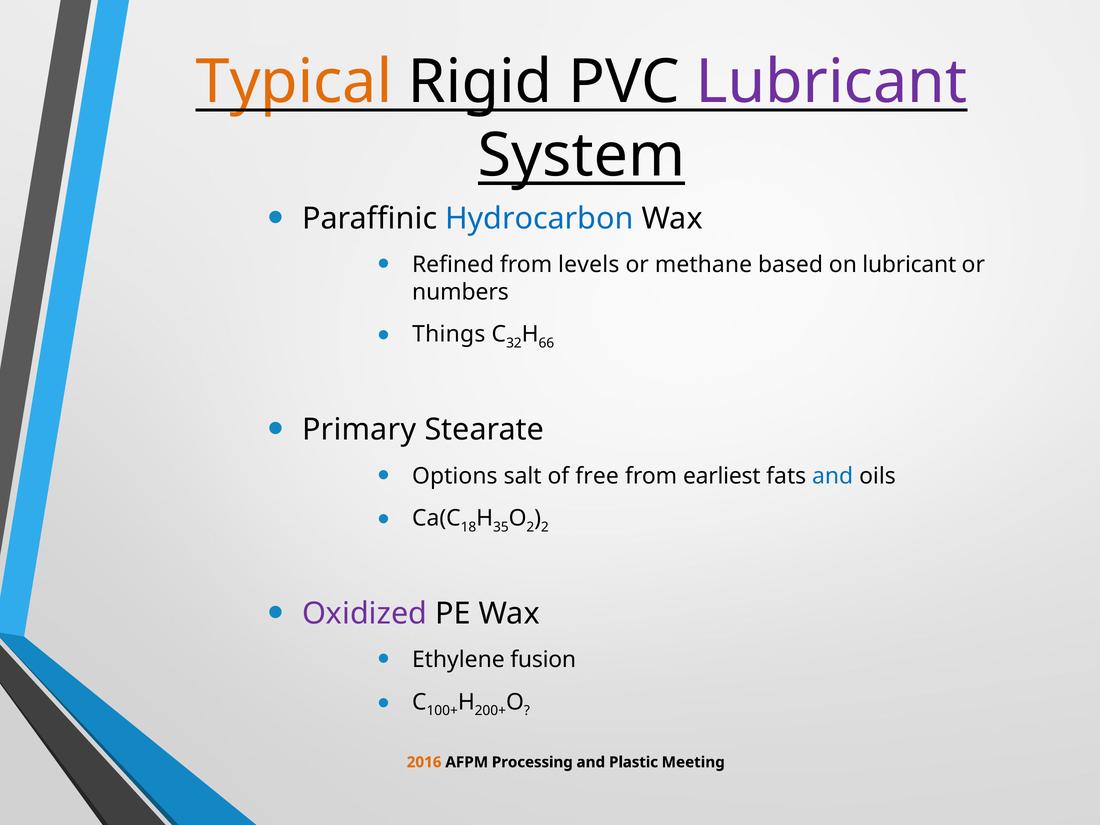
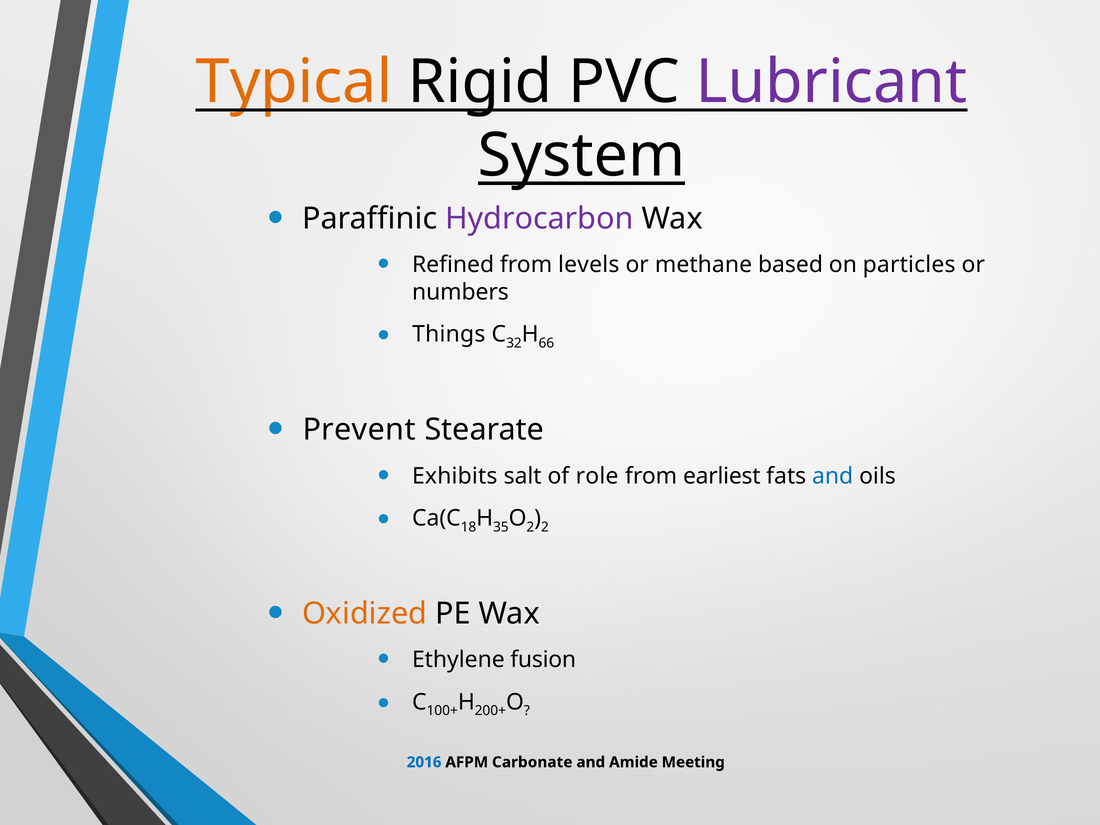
Hydrocarbon colour: blue -> purple
on lubricant: lubricant -> particles
Primary: Primary -> Prevent
Options: Options -> Exhibits
free: free -> role
Oxidized colour: purple -> orange
2016 colour: orange -> blue
Processing: Processing -> Carbonate
Plastic: Plastic -> Amide
